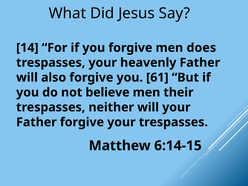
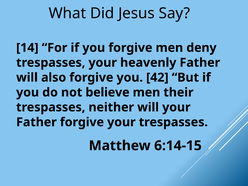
does: does -> deny
61: 61 -> 42
